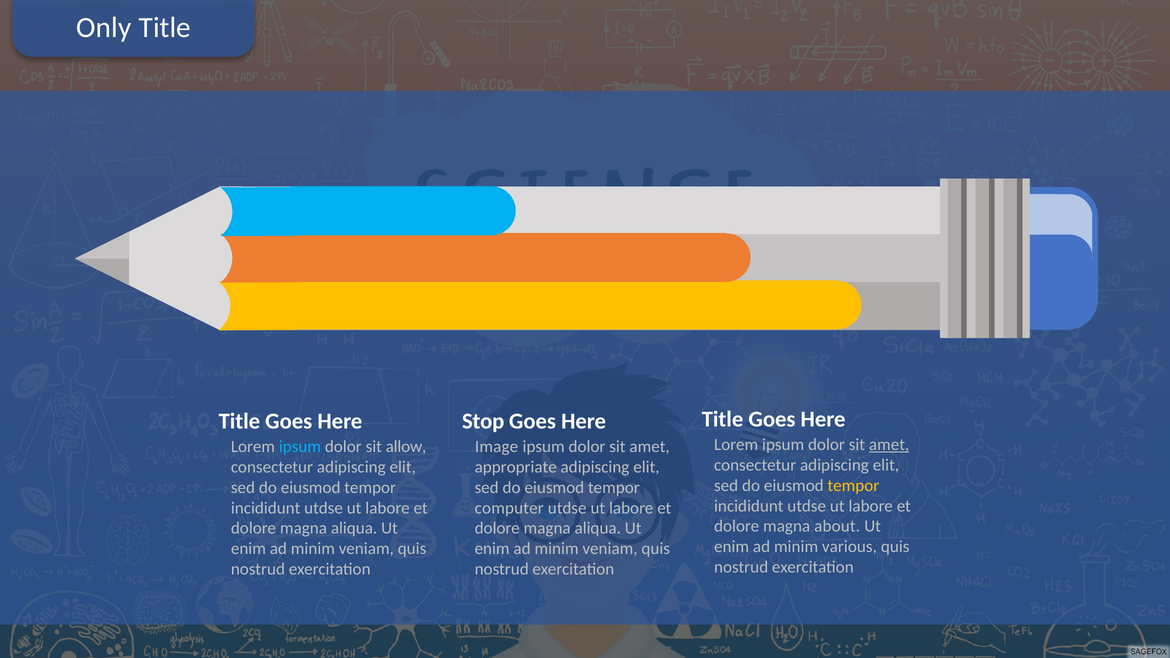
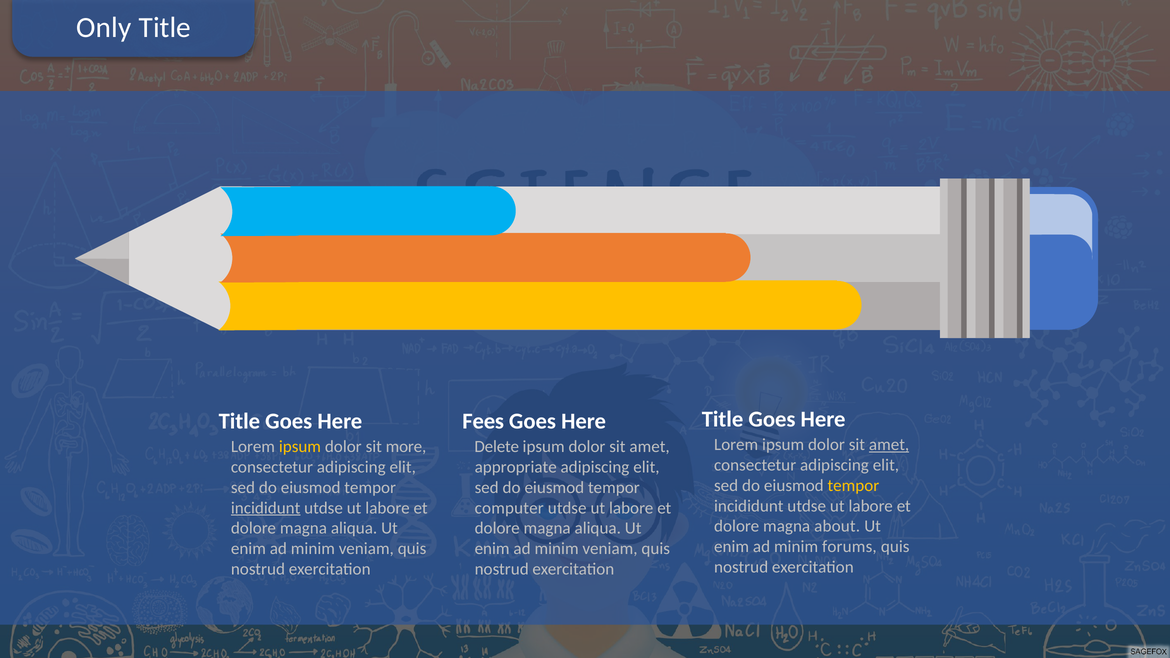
Stop: Stop -> Fees
ipsum at (300, 447) colour: light blue -> yellow
allow: allow -> more
Image: Image -> Delete
incididunt at (266, 508) underline: none -> present
various: various -> forums
